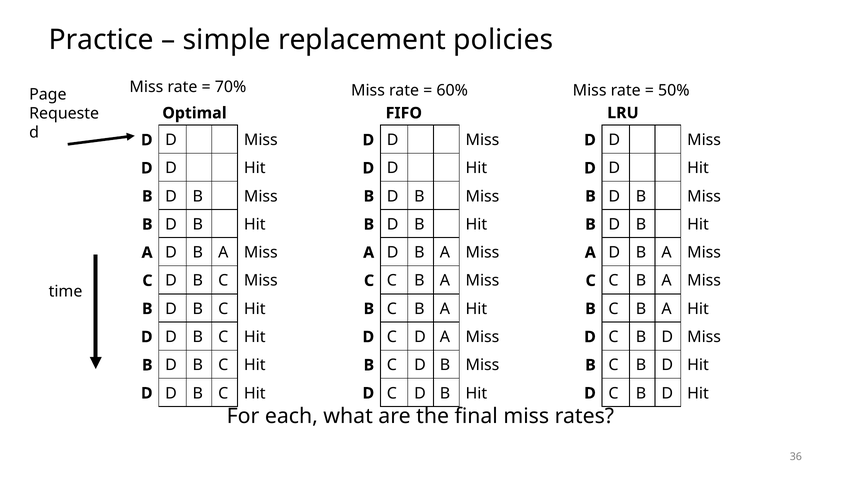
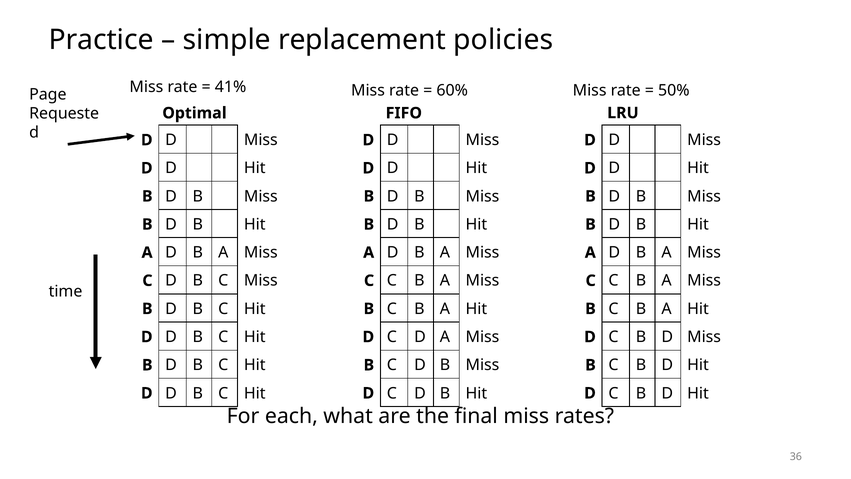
70%: 70% -> 41%
